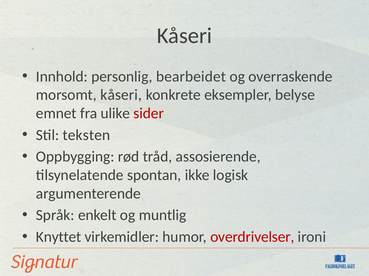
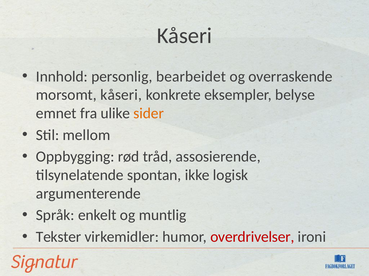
sider colour: red -> orange
teksten: teksten -> mellom
Knyttet: Knyttet -> Tekster
